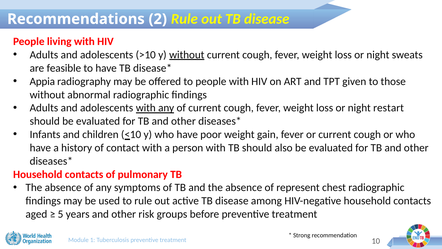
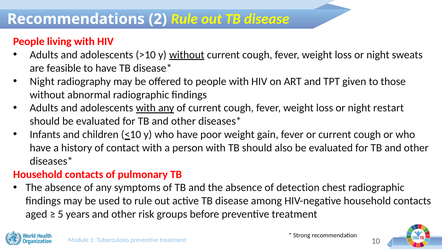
Appia at (42, 81): Appia -> Night
represent: represent -> detection
